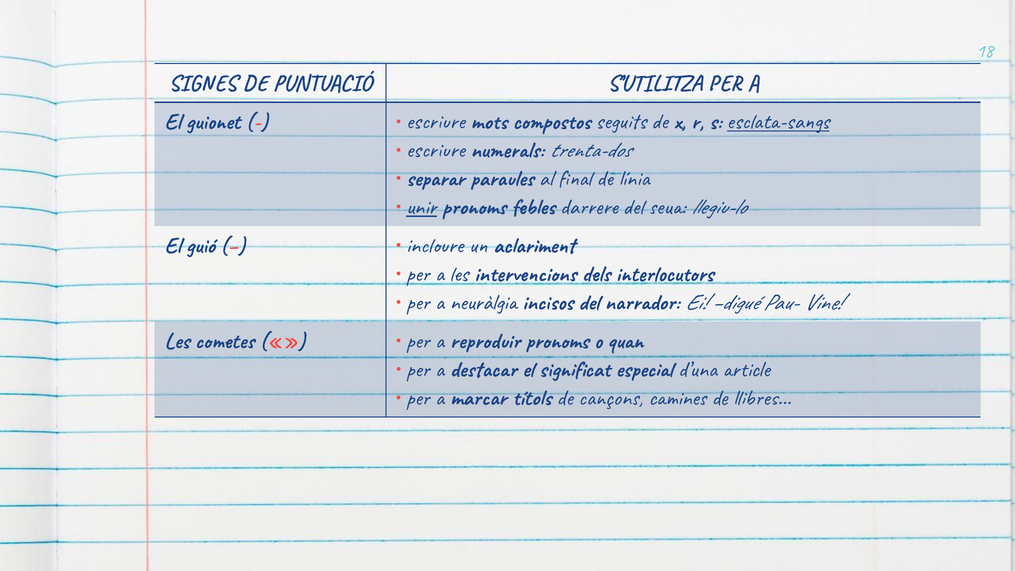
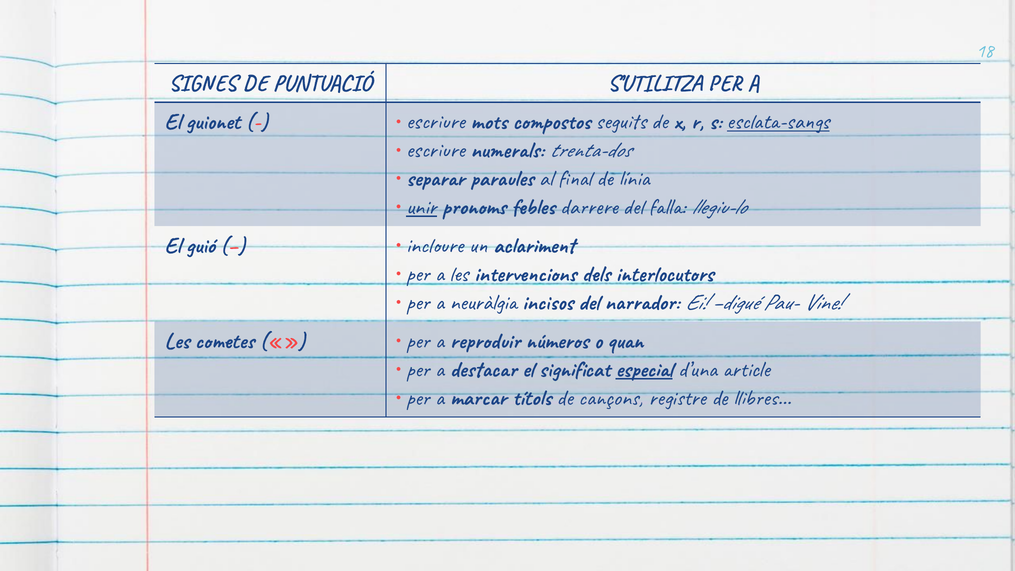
seua: seua -> falla
reproduir pronoms: pronoms -> números
especial underline: none -> present
camines: camines -> registre
